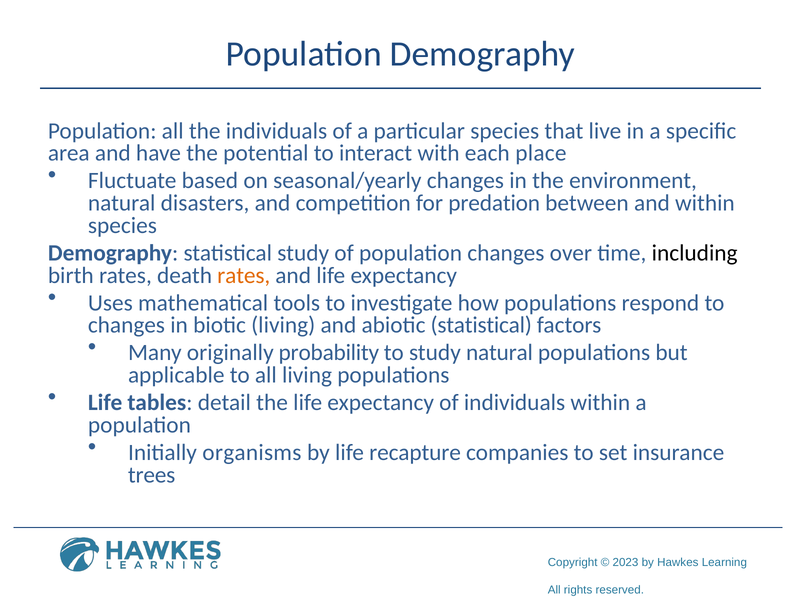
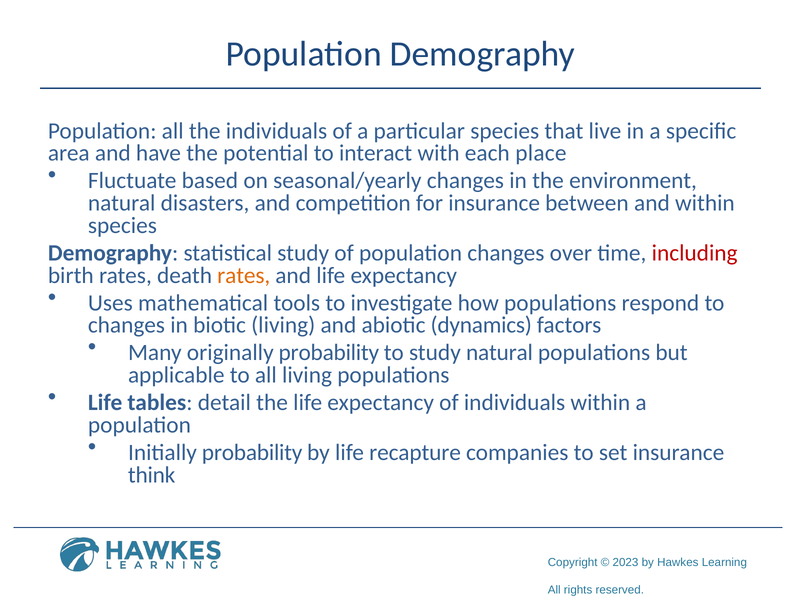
for predation: predation -> insurance
including colour: black -> red
abiotic statistical: statistical -> dynamics
Initially organisms: organisms -> probability
trees: trees -> think
